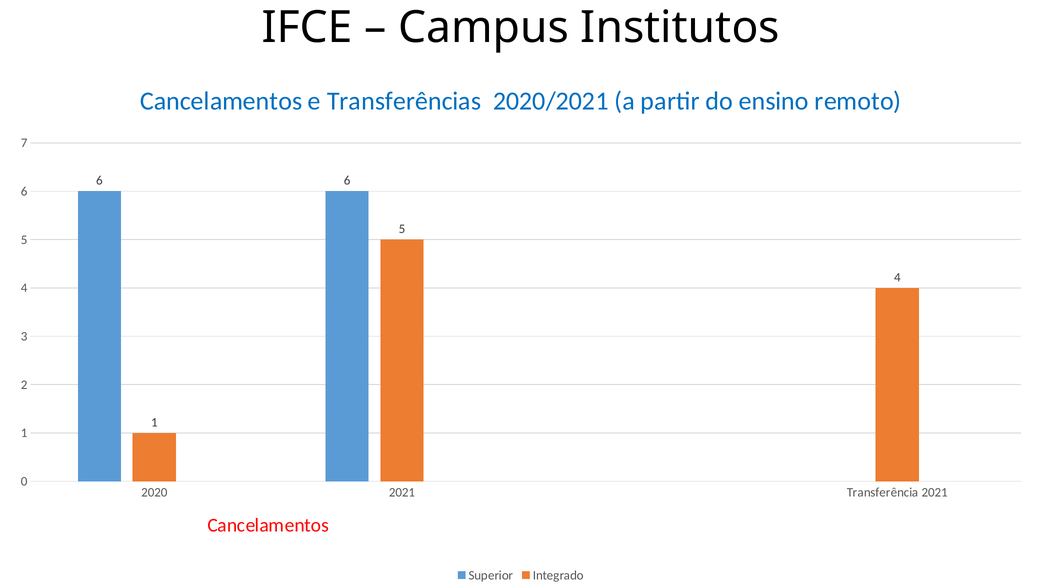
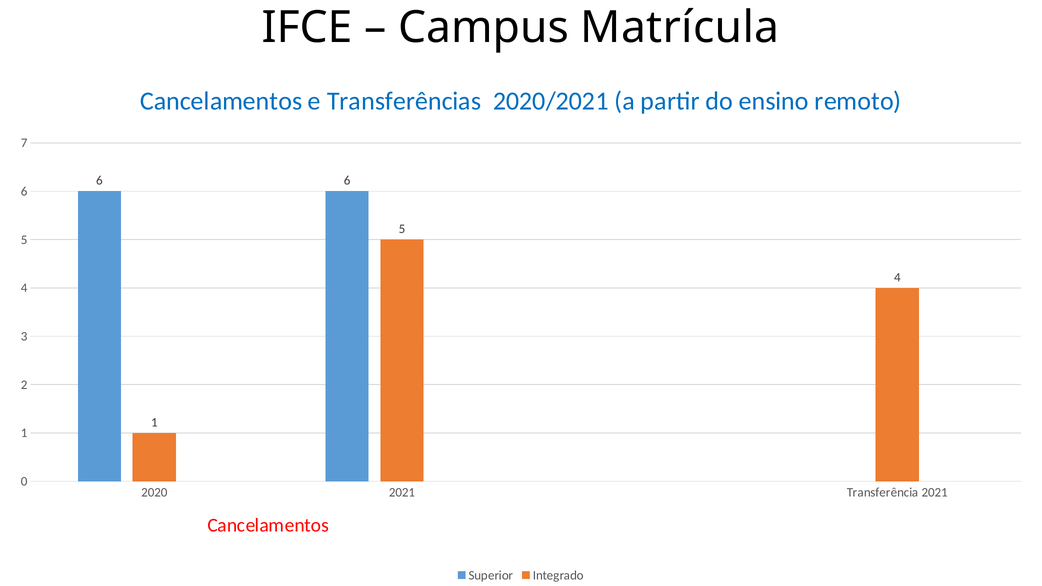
Institutos: Institutos -> Matrícula
